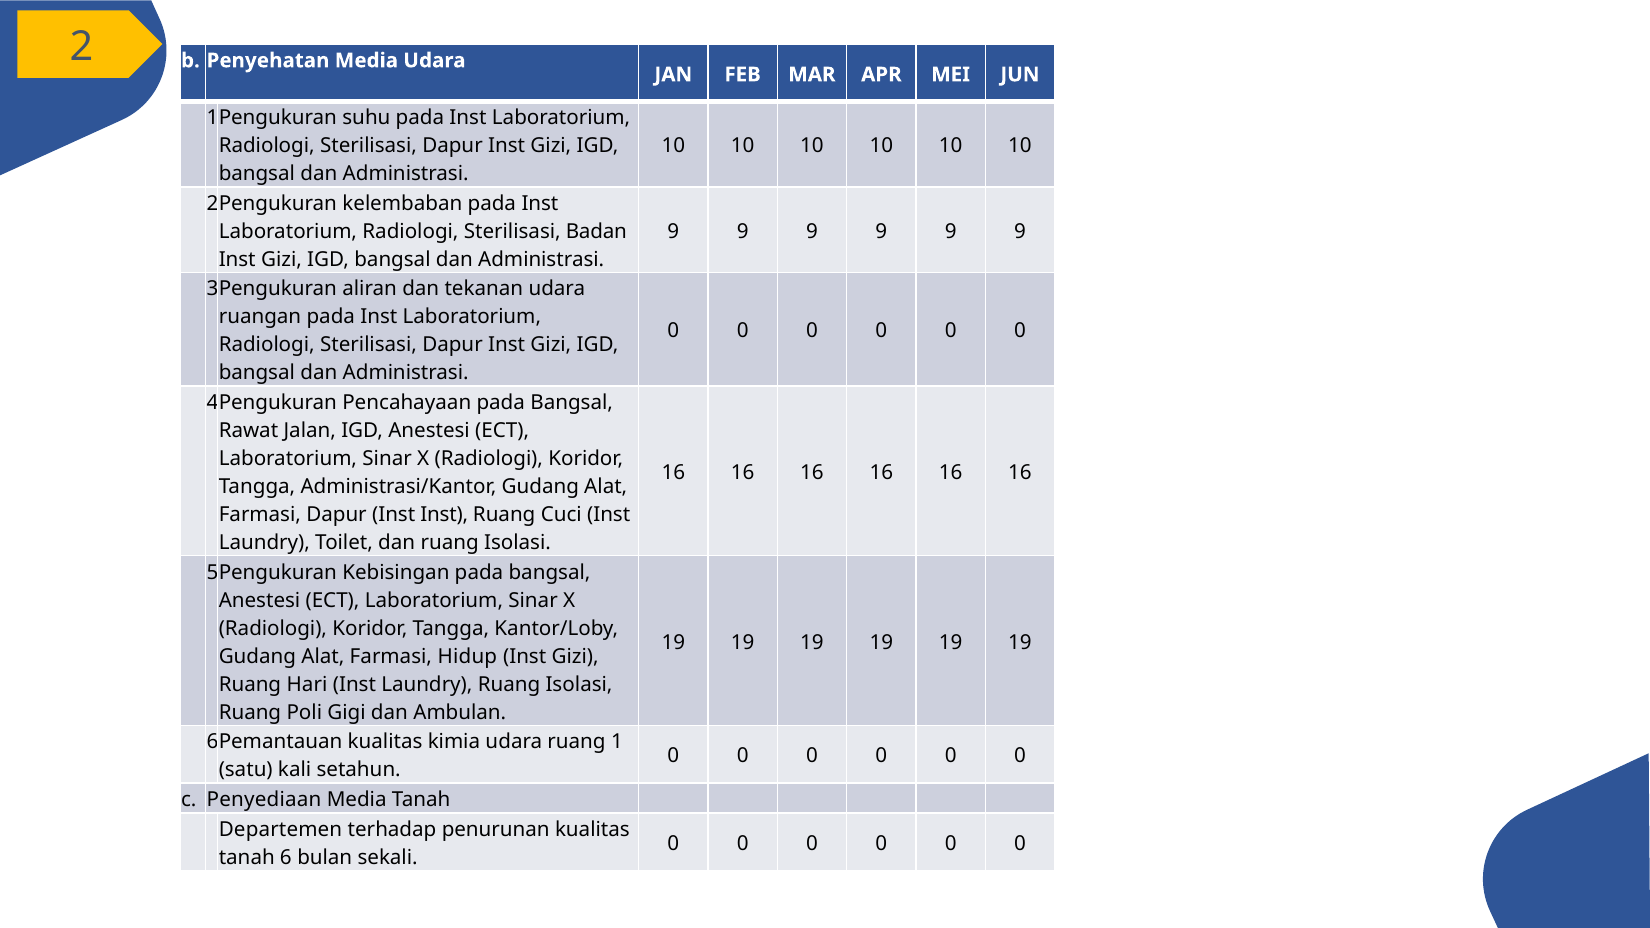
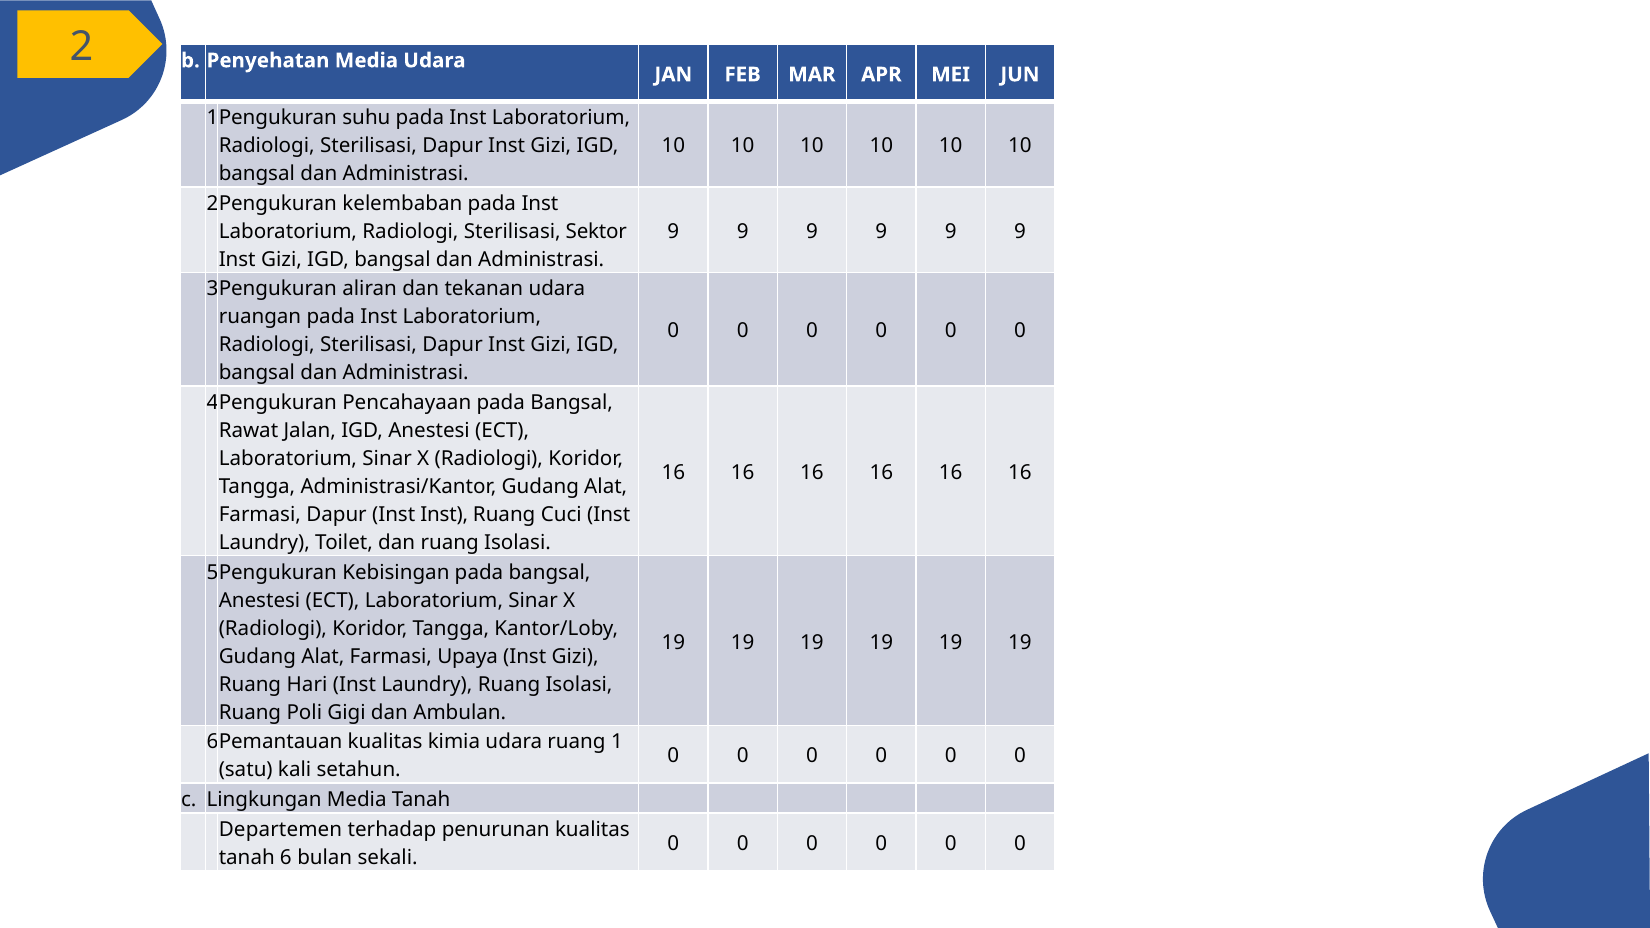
Badan: Badan -> Sektor
Hidup: Hidup -> Upaya
Penyediaan: Penyediaan -> Lingkungan
